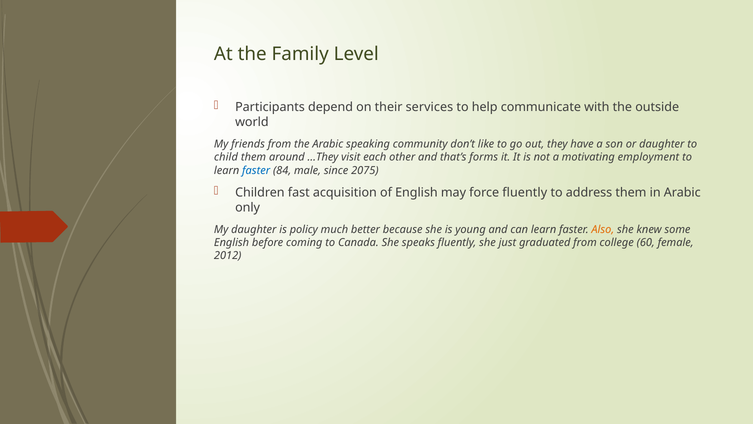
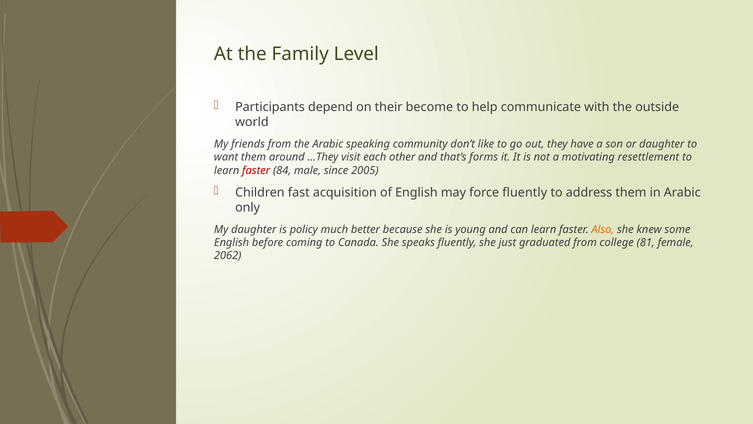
services: services -> become
child: child -> want
employment: employment -> resettlement
faster at (256, 170) colour: blue -> red
2075: 2075 -> 2005
60: 60 -> 81
2012: 2012 -> 2062
